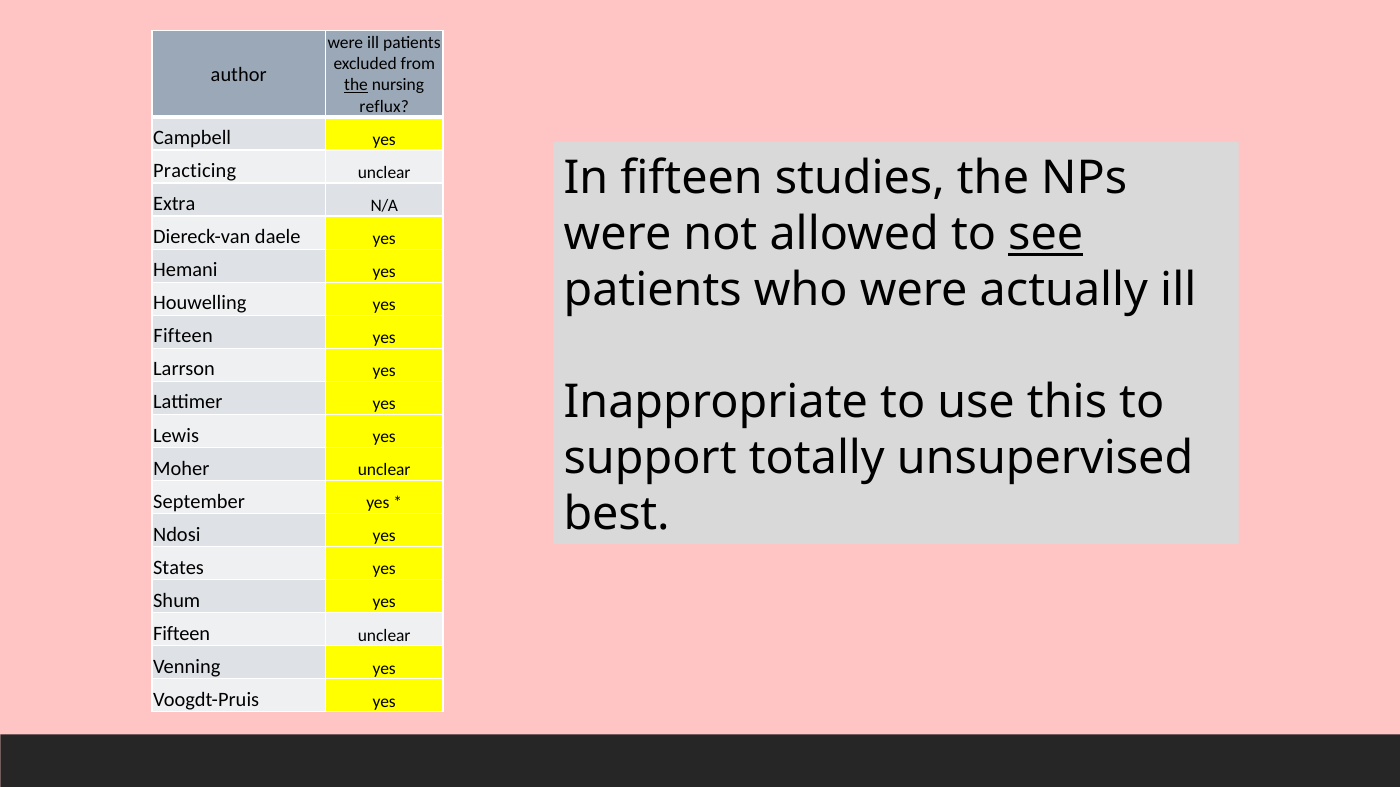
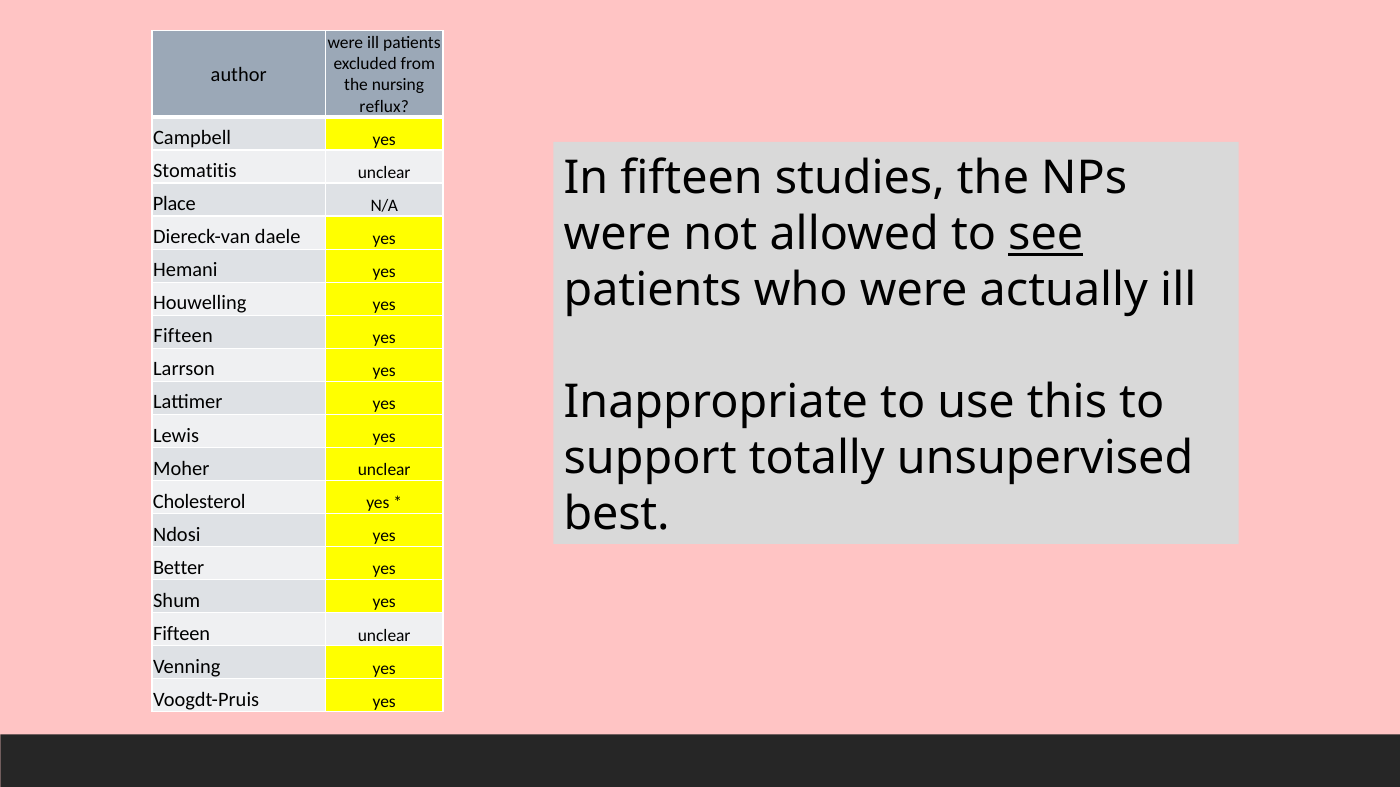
the at (356, 85) underline: present -> none
Practicing: Practicing -> Stomatitis
Extra: Extra -> Place
September: September -> Cholesterol
States: States -> Better
